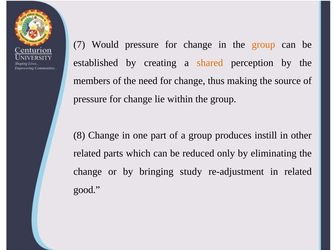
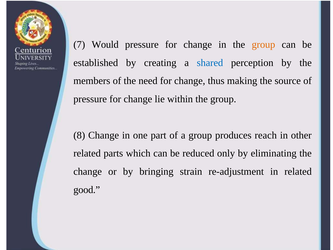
shared colour: orange -> blue
instill: instill -> reach
study: study -> strain
